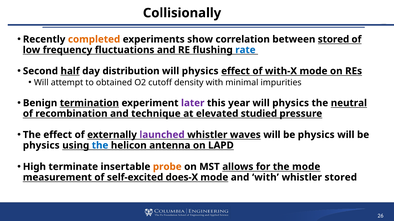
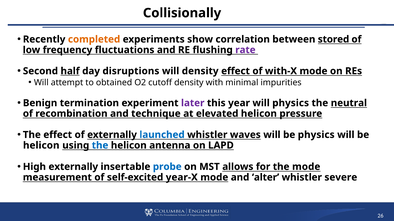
rate colour: blue -> purple
distribution: distribution -> disruptions
physics at (200, 71): physics -> density
termination underline: present -> none
elevated studied: studied -> helicon
launched colour: purple -> blue
physics at (41, 146): physics -> helicon
High terminate: terminate -> externally
probe colour: orange -> blue
does-X: does-X -> year-X
and with: with -> alter
whistler stored: stored -> severe
